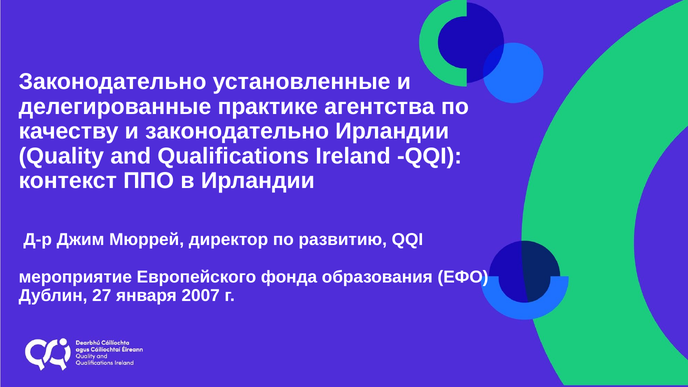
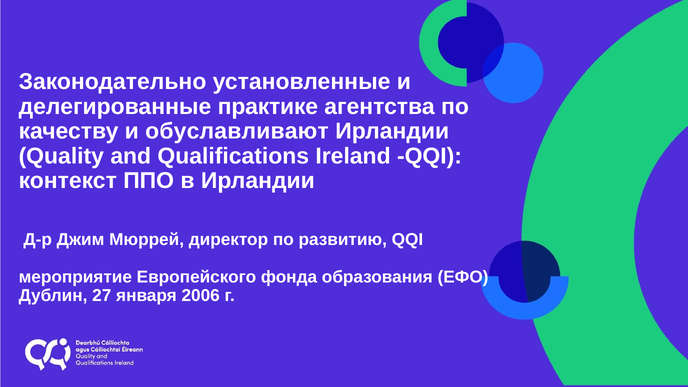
и законодательно: законодательно -> обуславливают
2007: 2007 -> 2006
